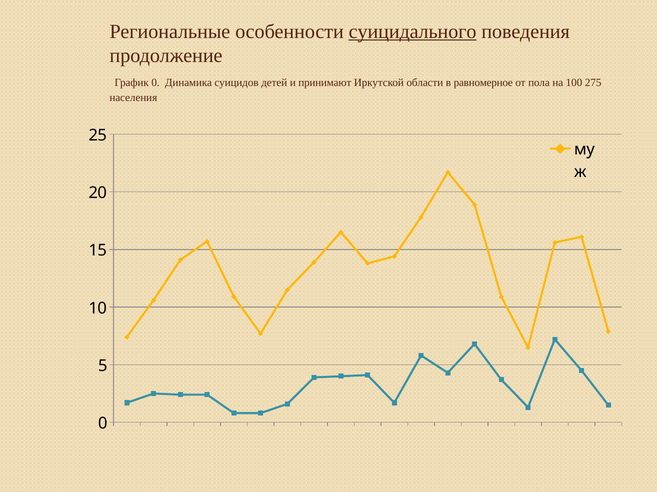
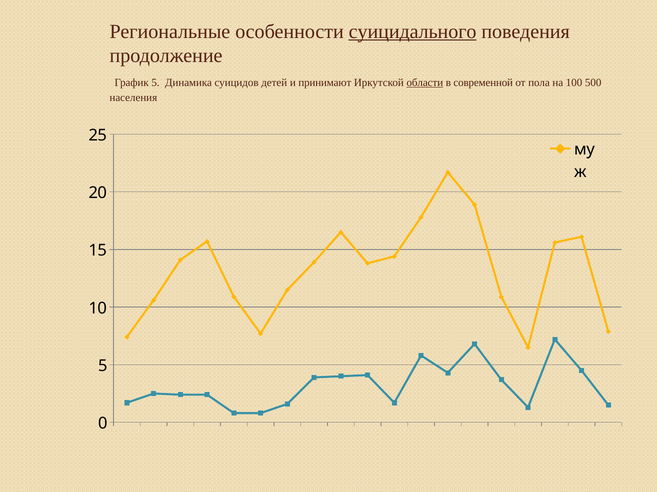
График 0: 0 -> 5
области underline: none -> present
равномерное: равномерное -> современной
275: 275 -> 500
